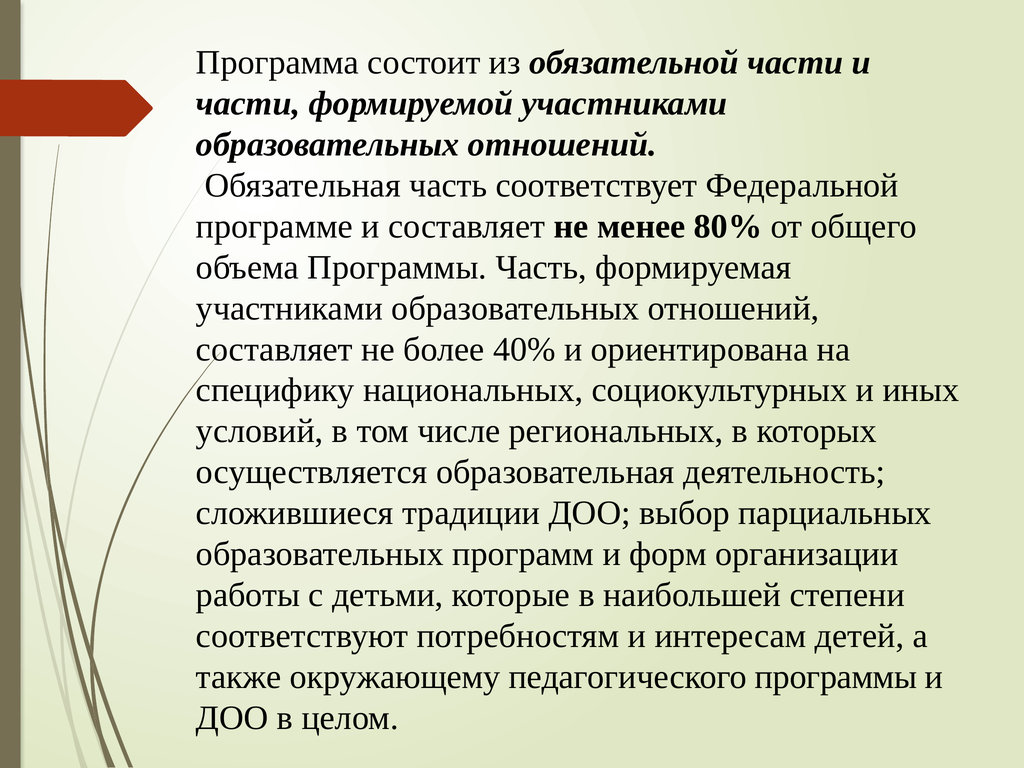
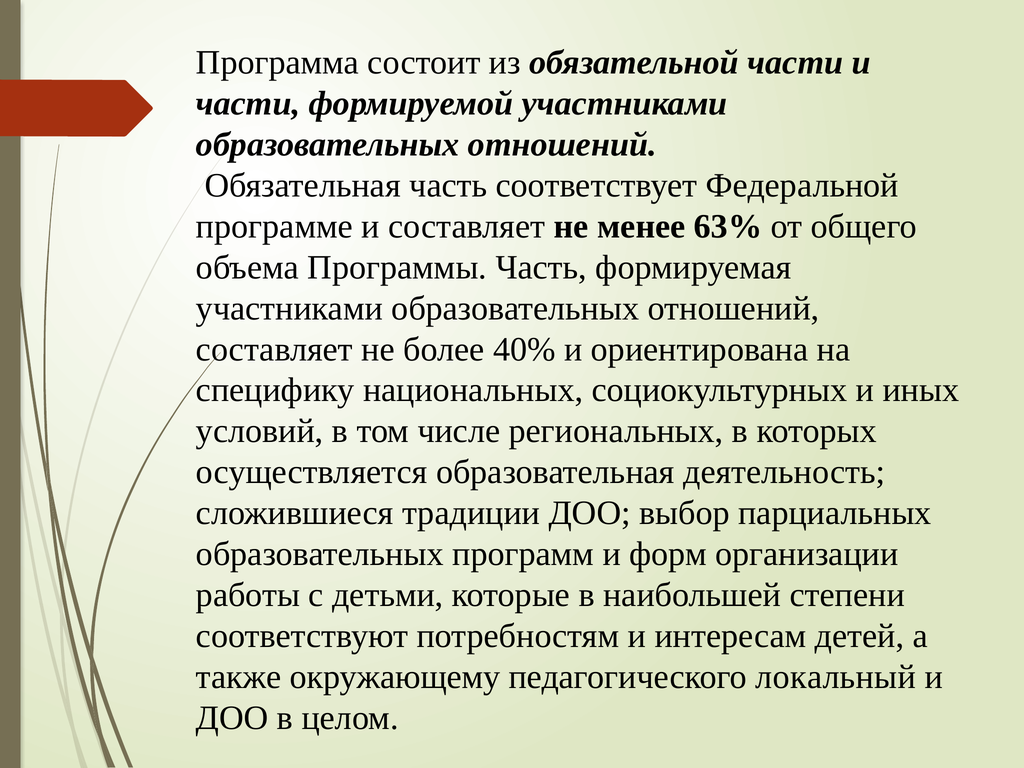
80%: 80% -> 63%
педагогического программы: программы -> локальный
